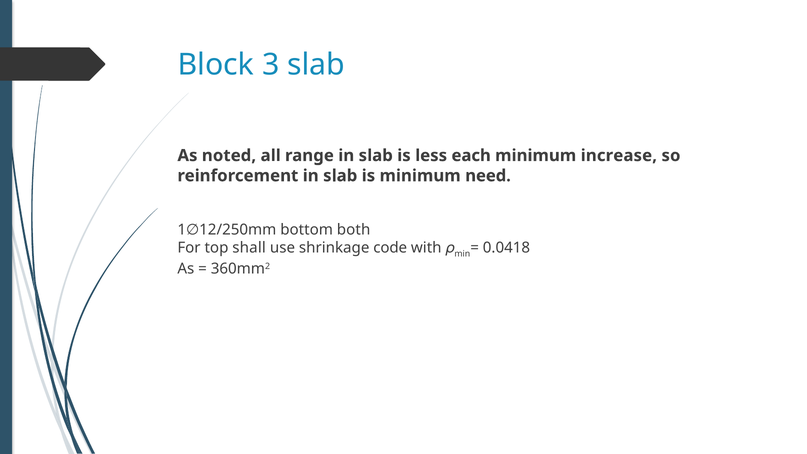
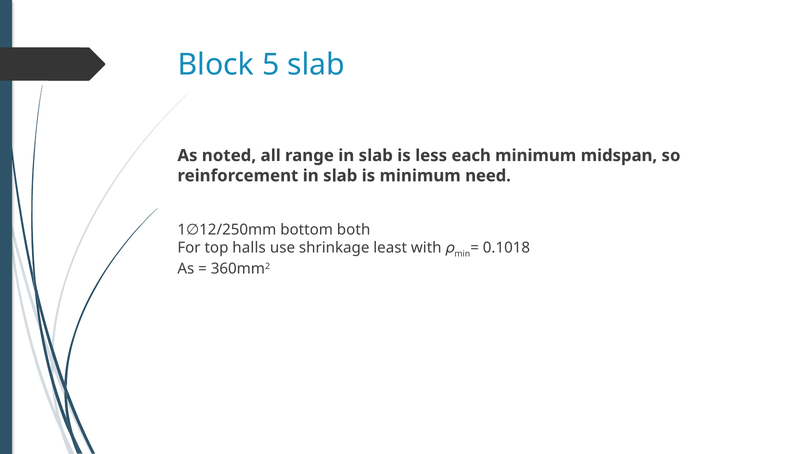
3: 3 -> 5
increase: increase -> midspan
shall: shall -> halls
code: code -> least
0.0418: 0.0418 -> 0.1018
